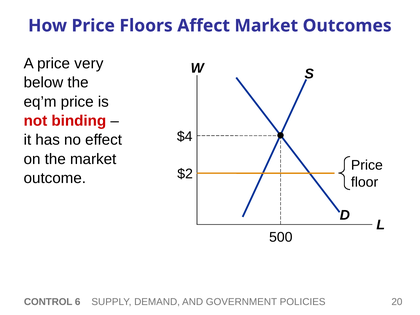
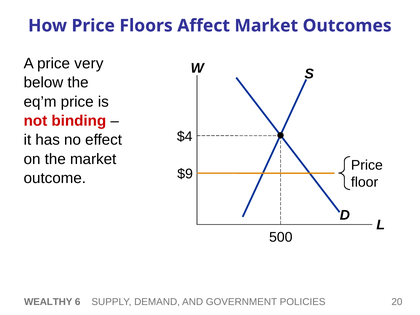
$2: $2 -> $9
CONTROL: CONTROL -> WEALTHY
